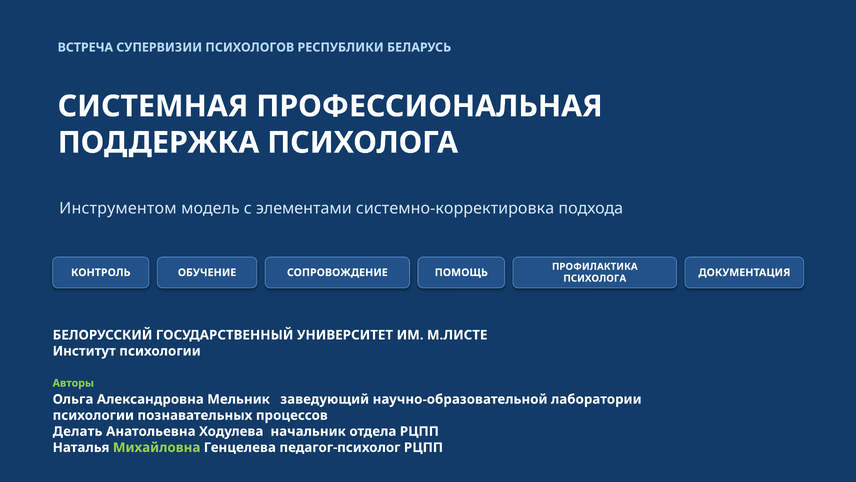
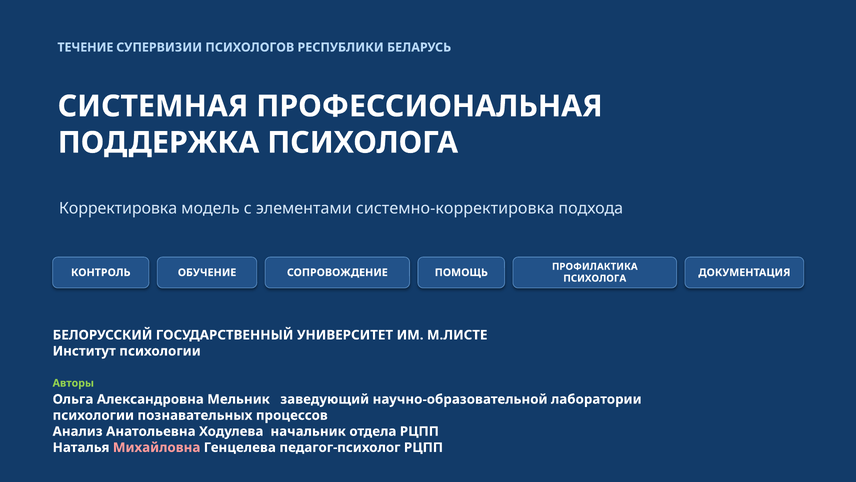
ВСТРЕЧА: ВСТРЕЧА -> ТЕЧЕНИЕ
Инструментом: Инструментом -> Корректировка
Делать: Делать -> Анализ
Михайловна colour: light green -> pink
